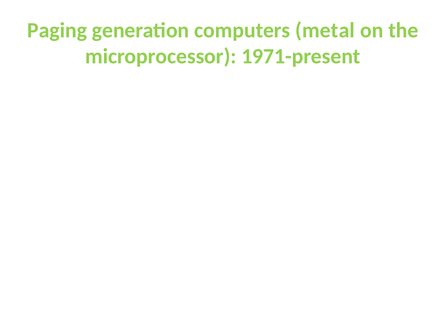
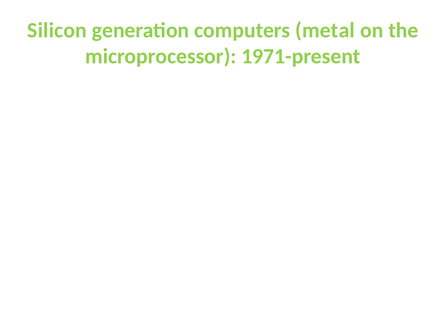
Paging: Paging -> Silicon
